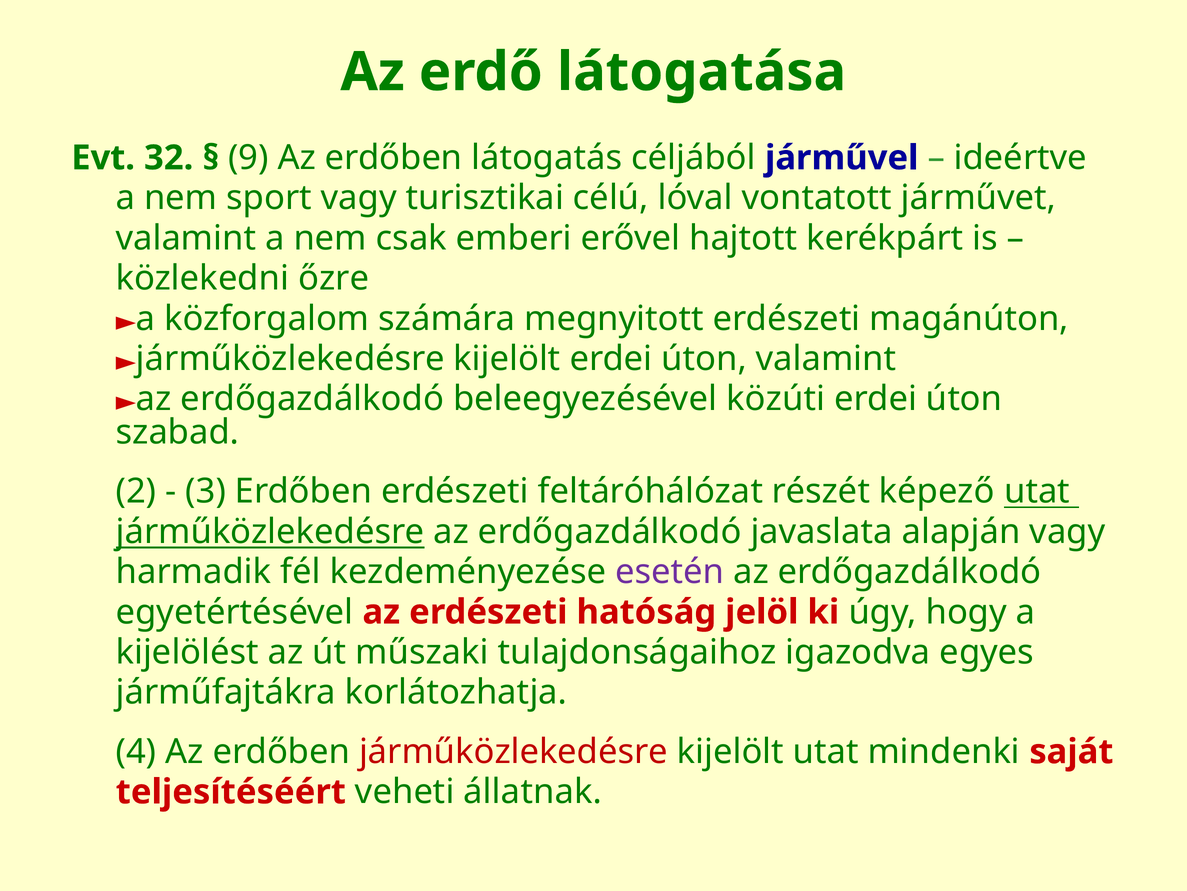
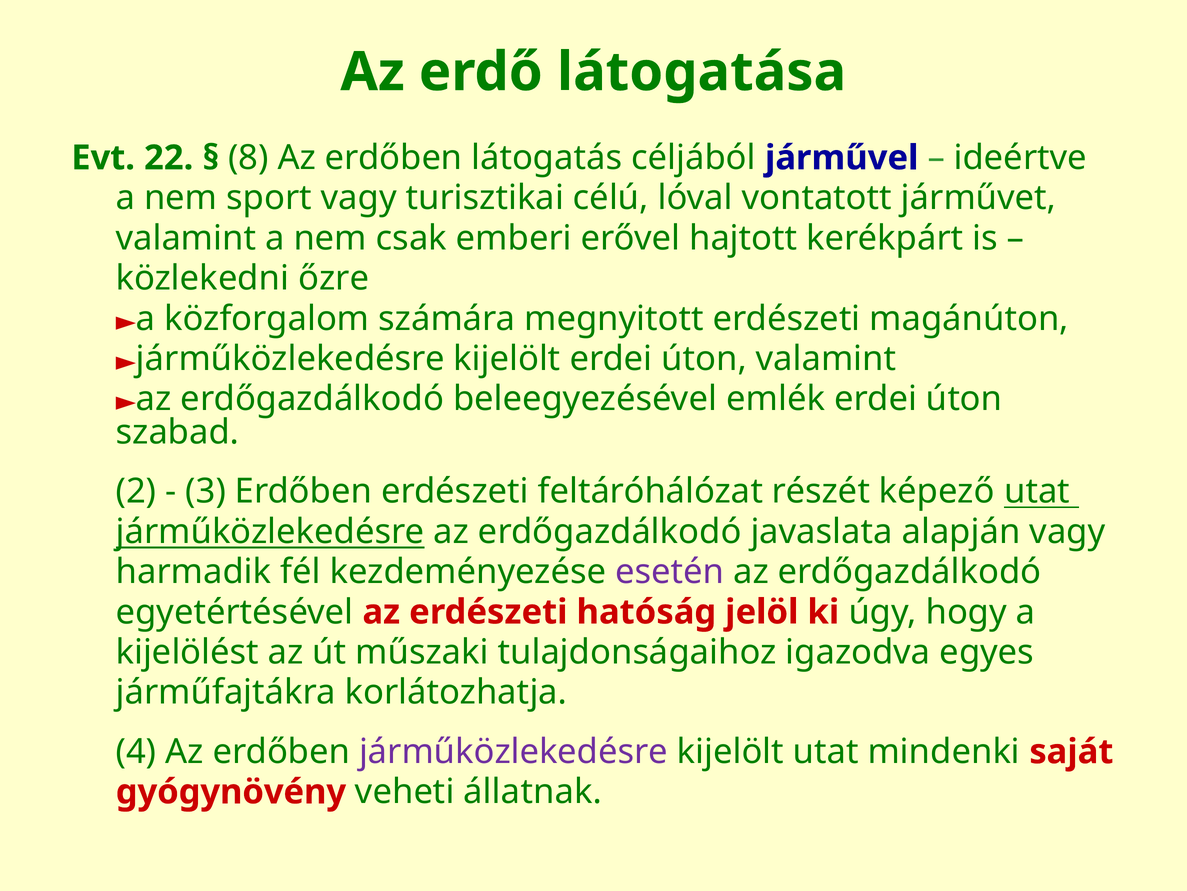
32: 32 -> 22
9: 9 -> 8
közúti: közúti -> emlék
járműközlekedésre at (514, 751) colour: red -> purple
teljesítéséért: teljesítéséért -> gyógynövény
